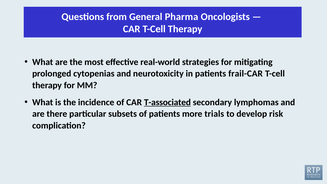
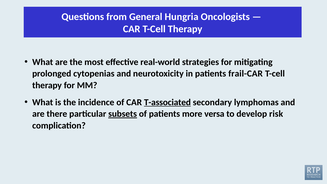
Pharma: Pharma -> Hungria
subsets underline: none -> present
trials: trials -> versa
